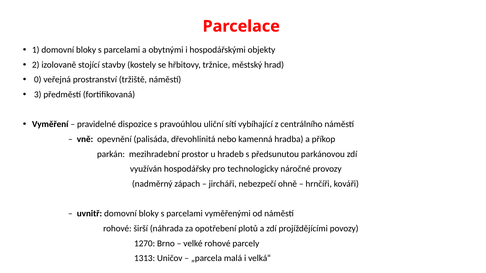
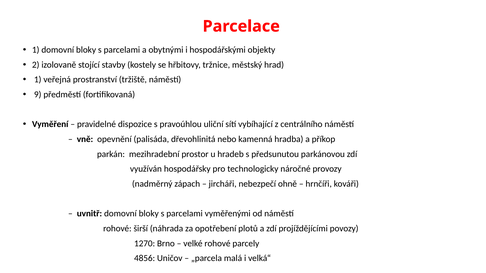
0 at (38, 80): 0 -> 1
3: 3 -> 9
1313: 1313 -> 4856
